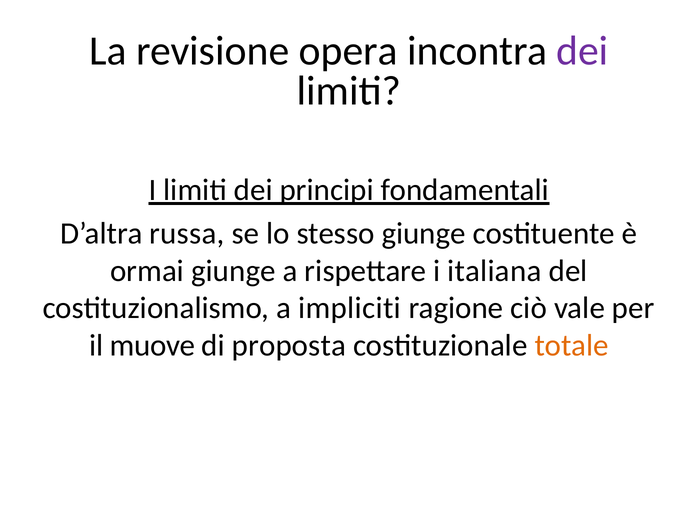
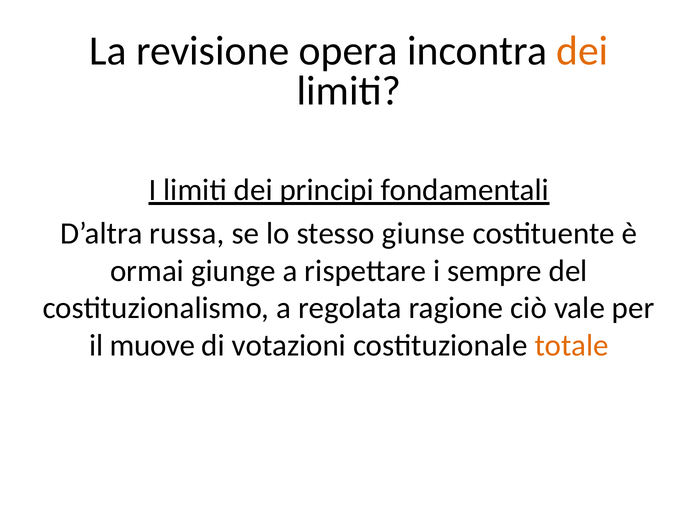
dei at (582, 51) colour: purple -> orange
stesso giunge: giunge -> giunse
italiana: italiana -> sempre
impliciti: impliciti -> regolata
proposta: proposta -> votazioni
